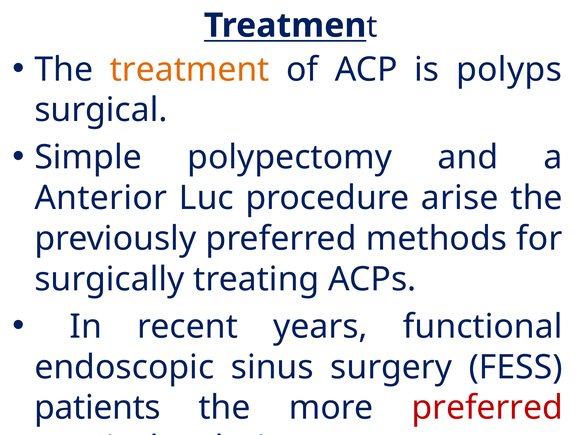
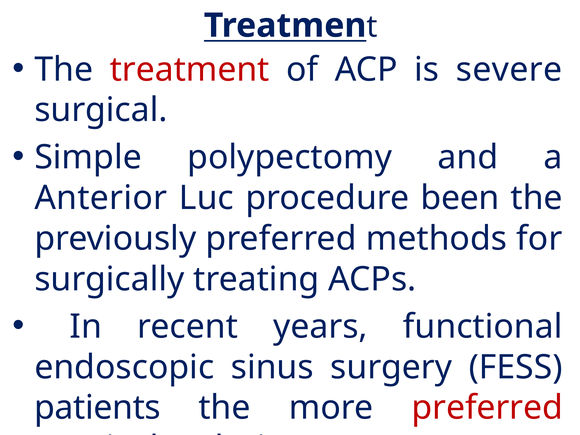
treatment colour: orange -> red
polyps: polyps -> severe
arise: arise -> been
